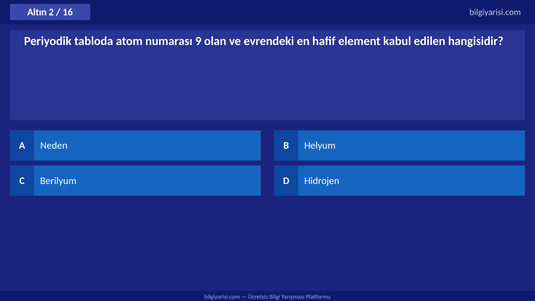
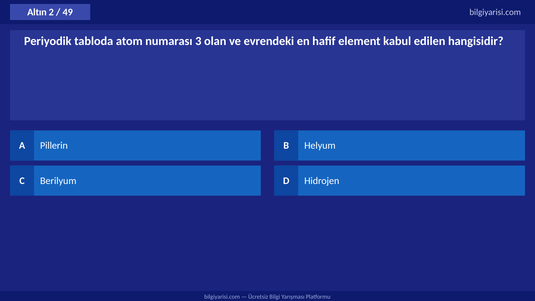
16: 16 -> 49
9: 9 -> 3
Neden: Neden -> Pillerin
